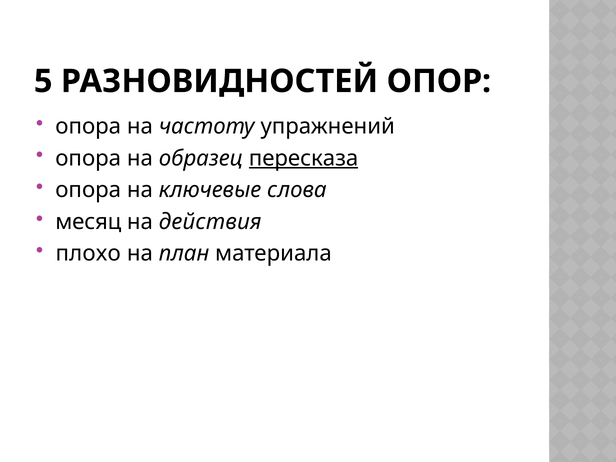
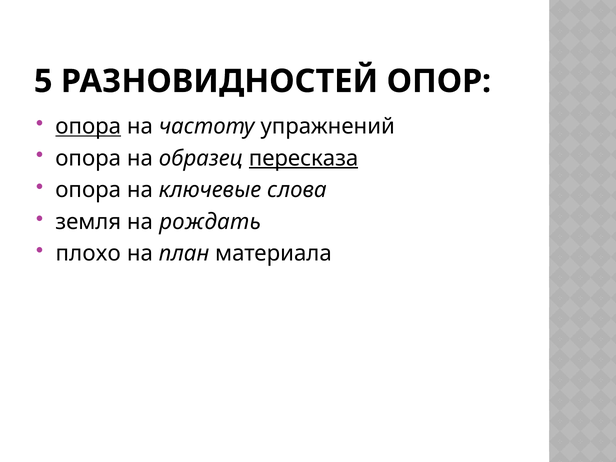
опора at (88, 126) underline: none -> present
месяц: месяц -> земля
действия: действия -> рождать
